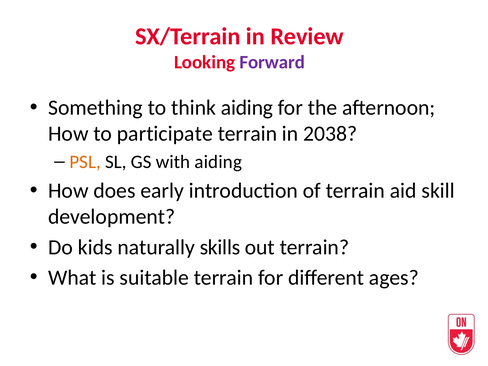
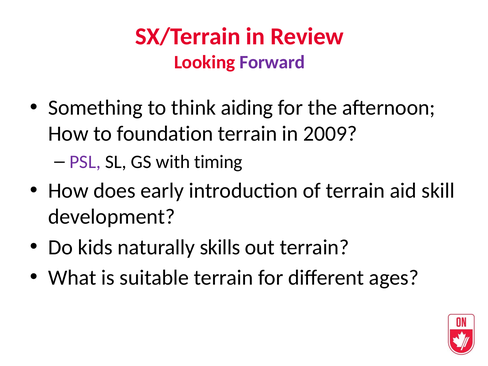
participate: participate -> foundation
2038: 2038 -> 2009
PSL colour: orange -> purple
with aiding: aiding -> timing
